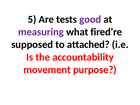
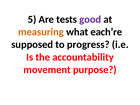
measuring colour: purple -> orange
fired’re: fired’re -> each’re
attached: attached -> progress
